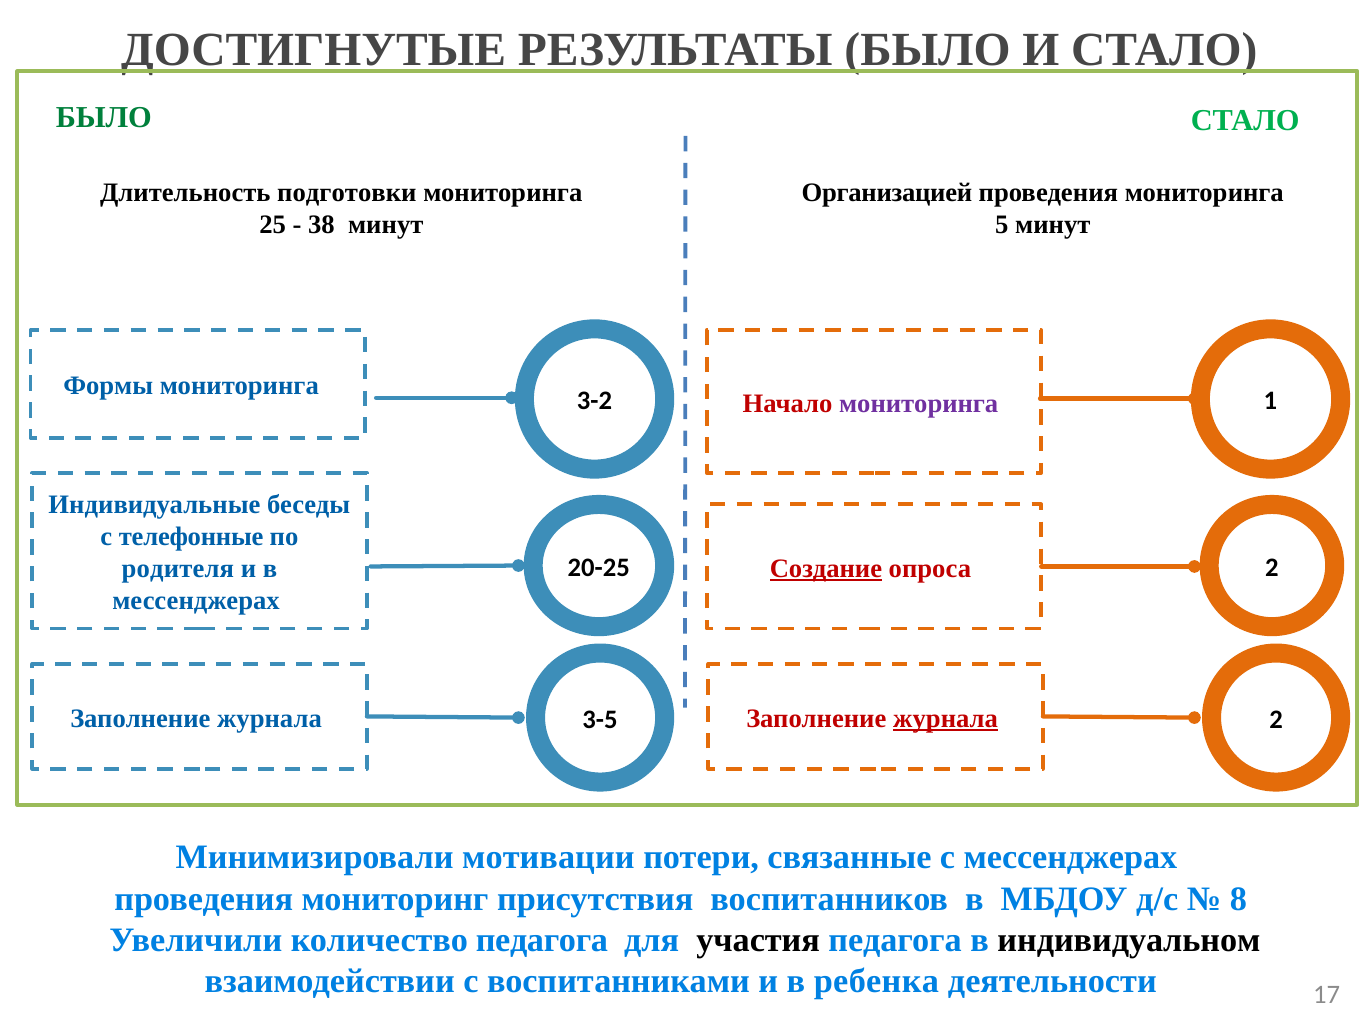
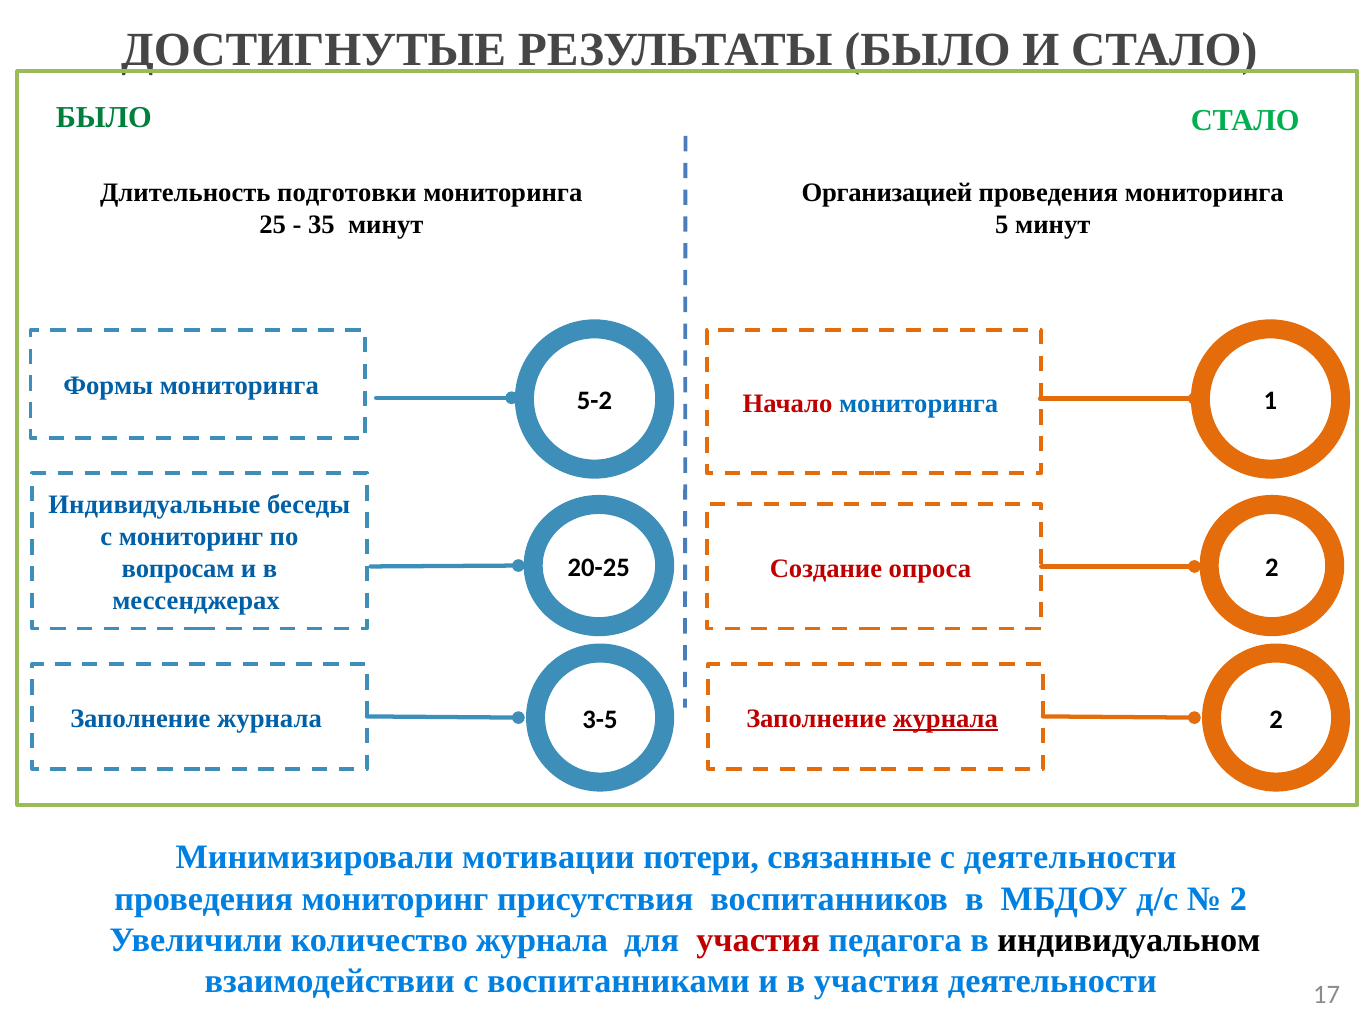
38: 38 -> 35
3-2: 3-2 -> 5-2
мониторинга at (919, 404) colour: purple -> blue
с телефонные: телефонные -> мониторинг
Создание underline: present -> none
родителя: родителя -> вопросам
с мессенджерах: мессенджерах -> деятельности
8 at (1238, 899): 8 -> 2
количество педагога: педагога -> журнала
участия at (758, 940) colour: black -> red
в ребенка: ребенка -> участия
